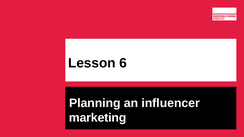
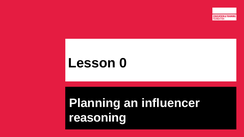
6: 6 -> 0
marketing: marketing -> reasoning
